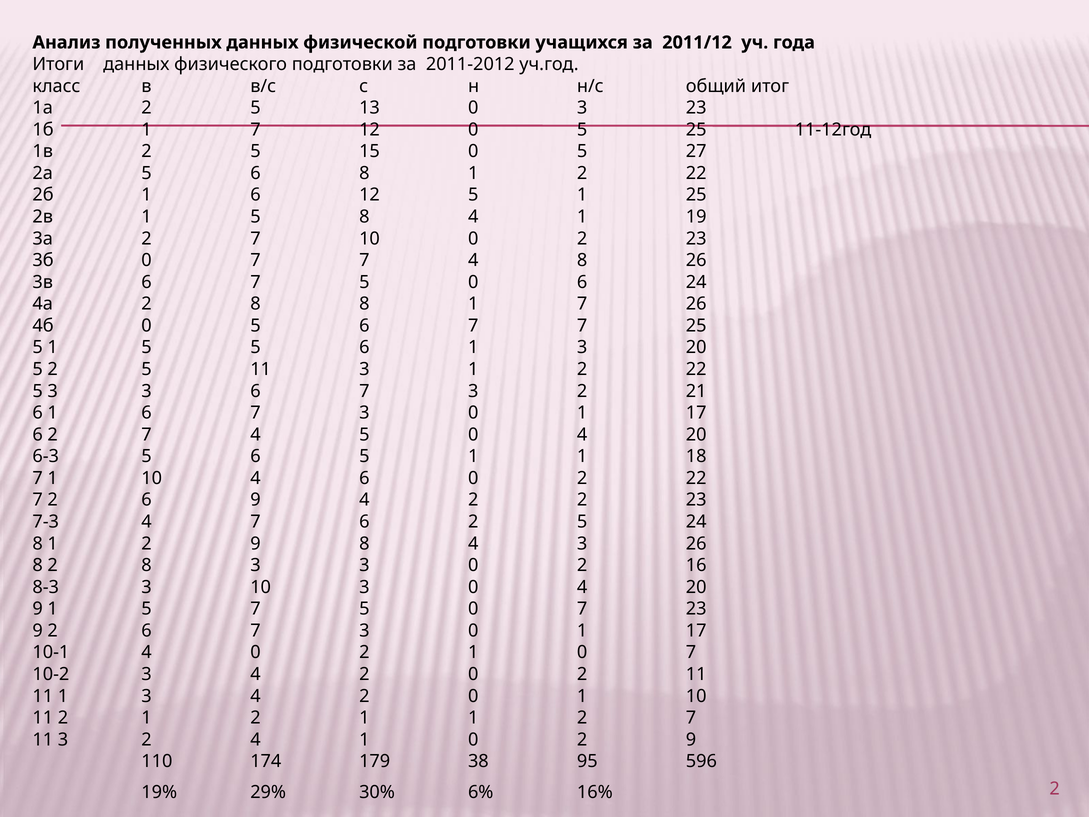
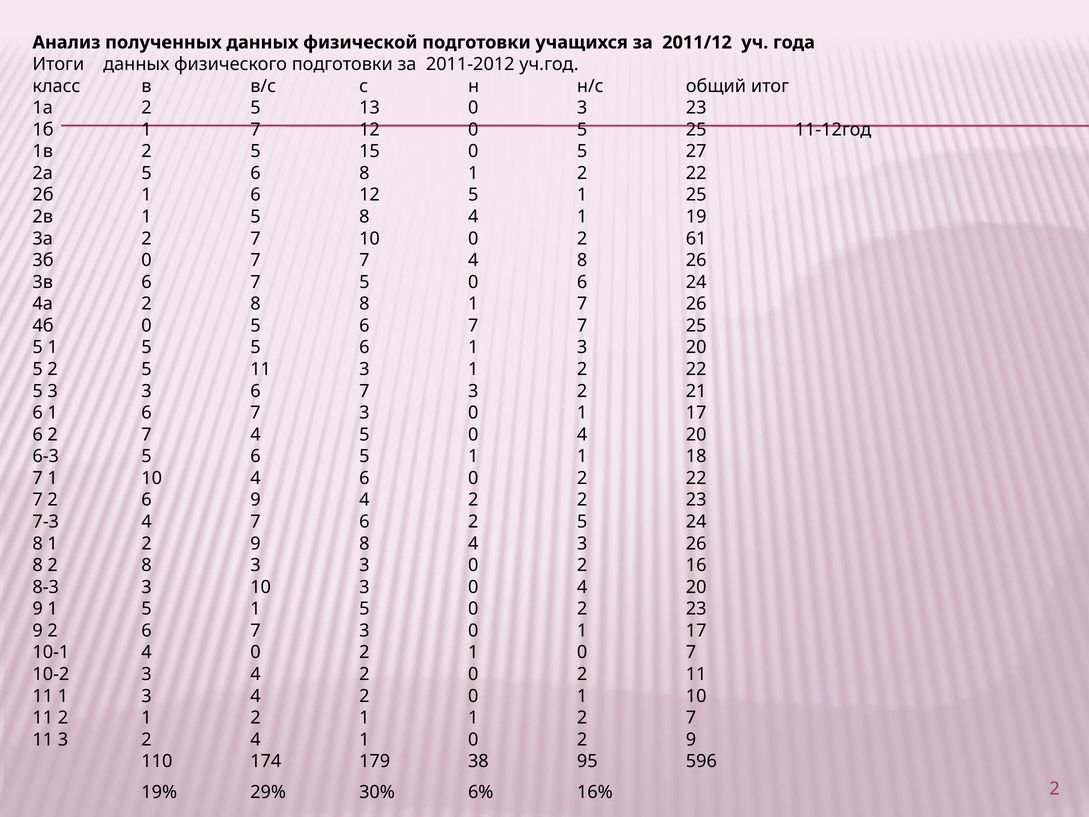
0 2 23: 23 -> 61
1 5 7: 7 -> 1
5 0 7: 7 -> 2
